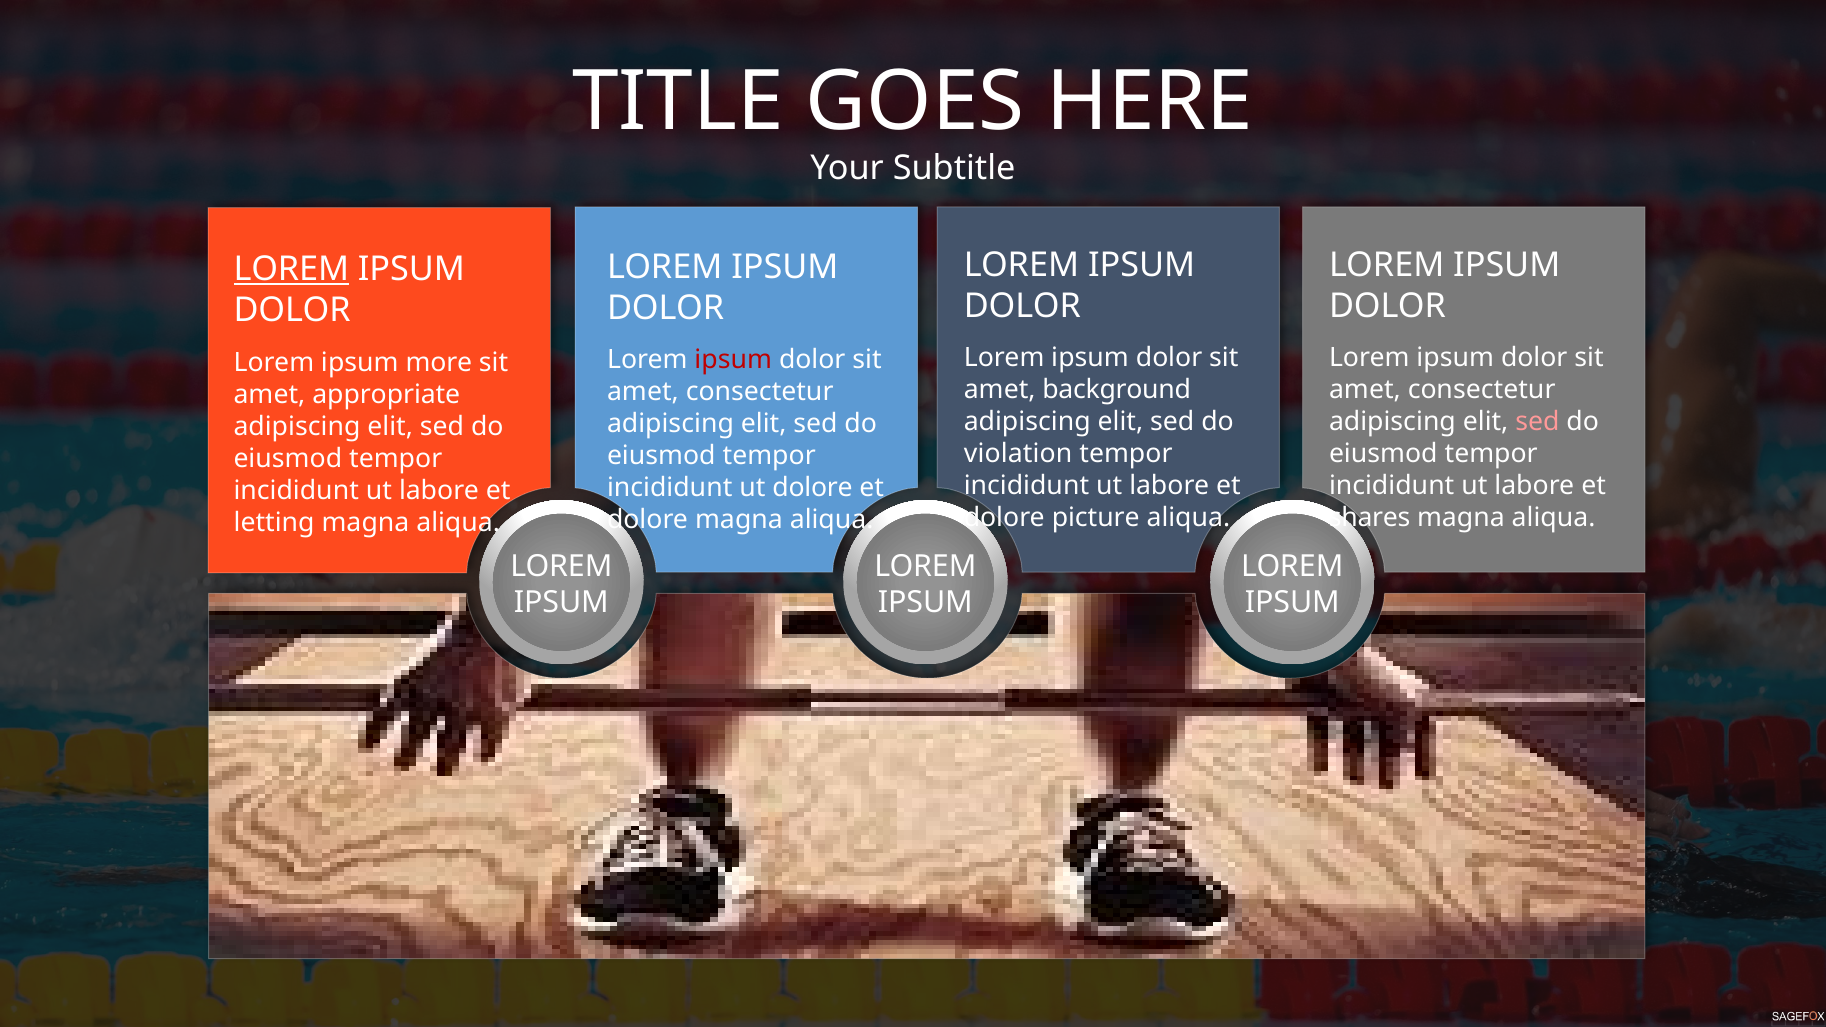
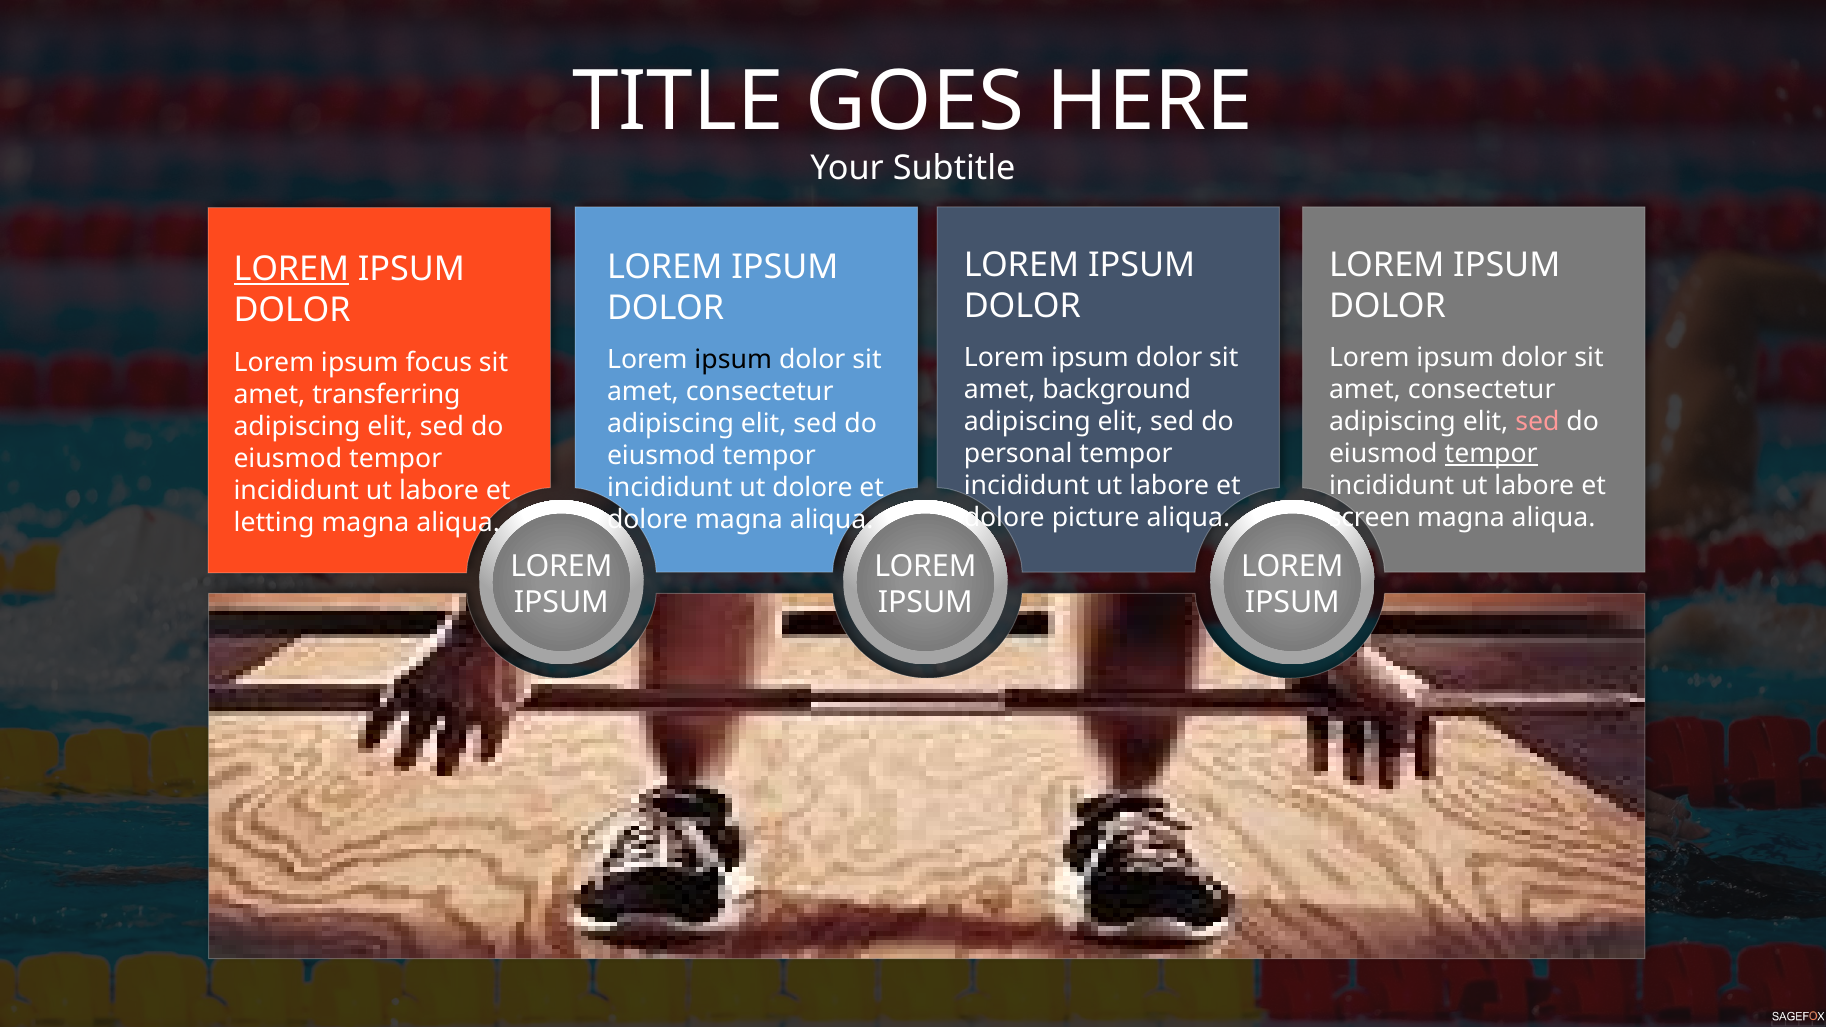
ipsum at (733, 360) colour: red -> black
more: more -> focus
appropriate: appropriate -> transferring
violation: violation -> personal
tempor at (1491, 454) underline: none -> present
shares: shares -> screen
